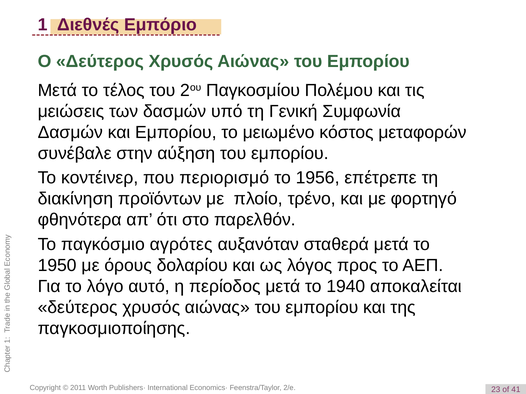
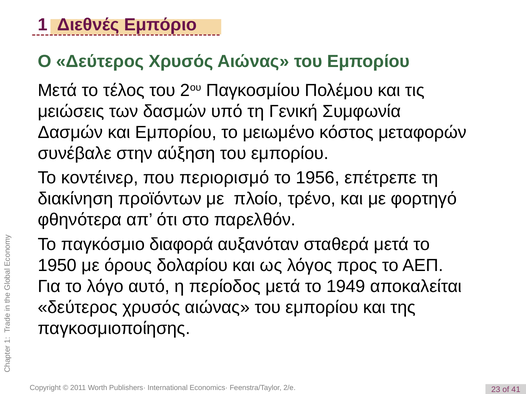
αγρότες: αγρότες -> διαφορά
1940: 1940 -> 1949
